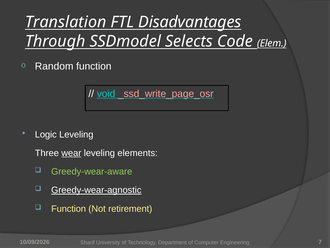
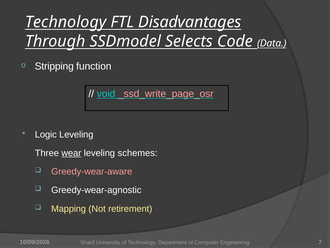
Translation at (66, 22): Translation -> Technology
Elem: Elem -> Data
Random: Random -> Stripping
elements: elements -> schemes
Greedy-wear-aware colour: light green -> pink
Greedy-wear-agnostic underline: present -> none
Function at (69, 208): Function -> Mapping
